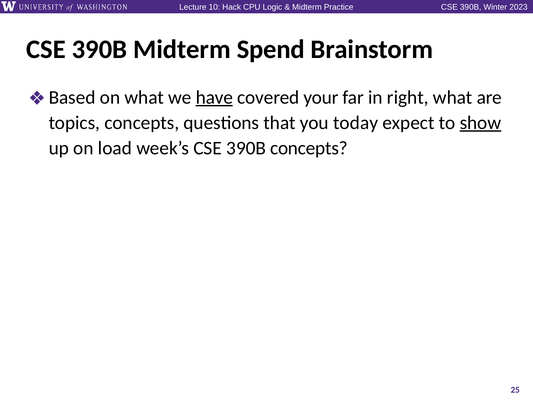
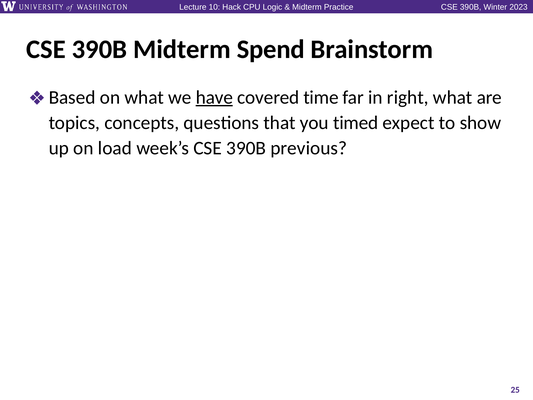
your: your -> time
today: today -> timed
show underline: present -> none
390B concepts: concepts -> previous
